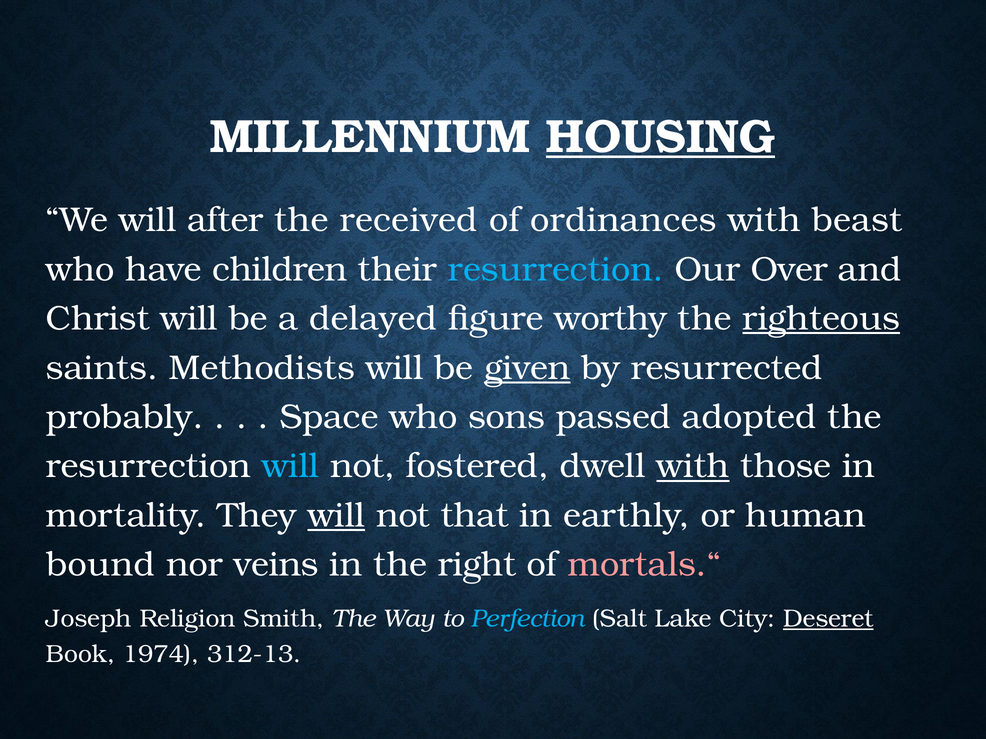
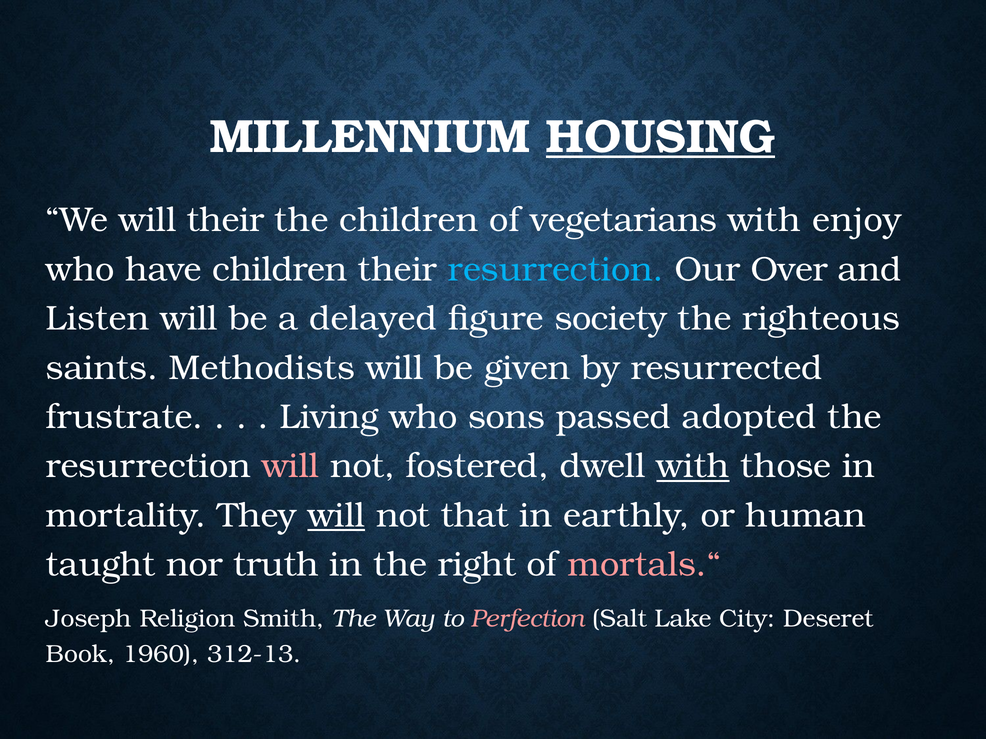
will after: after -> their
the received: received -> children
ordinances: ordinances -> vegetarians
beast: beast -> enjoy
Christ: Christ -> Listen
worthy: worthy -> society
righteous underline: present -> none
given underline: present -> none
probably: probably -> frustrate
Space: Space -> Living
will at (291, 466) colour: light blue -> pink
bound: bound -> taught
veins: veins -> truth
Perfection colour: light blue -> pink
Deseret underline: present -> none
1974: 1974 -> 1960
